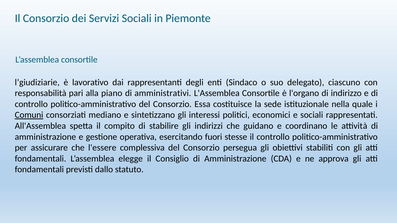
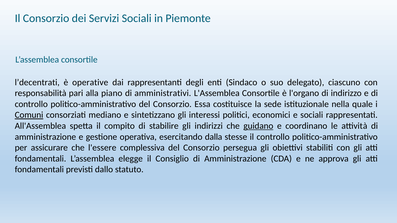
l’giudiziarie: l’giudiziarie -> l’decentrati
lavorativo: lavorativo -> operative
guidano underline: none -> present
fuori: fuori -> dalla
